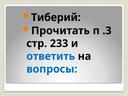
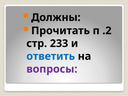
Тиберий: Тиберий -> Должны
.3: .3 -> .2
вопросы colour: blue -> purple
